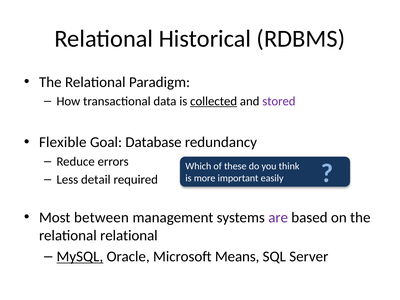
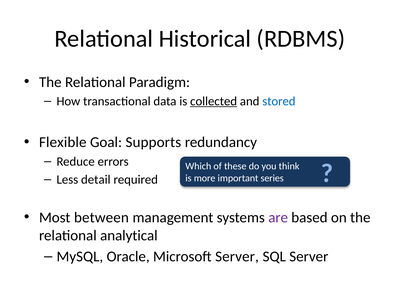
stored colour: purple -> blue
Database: Database -> Supports
easily: easily -> series
relational relational: relational -> analytical
MySQL underline: present -> none
Microsoft Means: Means -> Server
